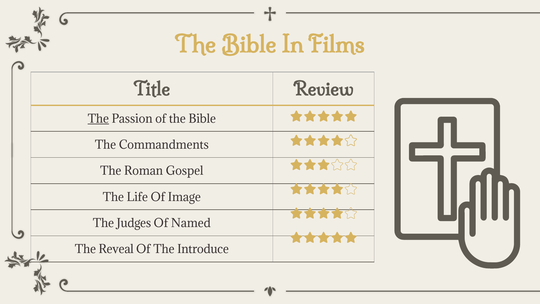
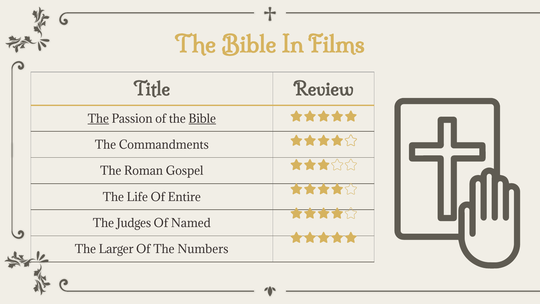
Bible at (202, 119) underline: none -> present
Image: Image -> Entire
Reveal: Reveal -> Larger
Introduce: Introduce -> Numbers
